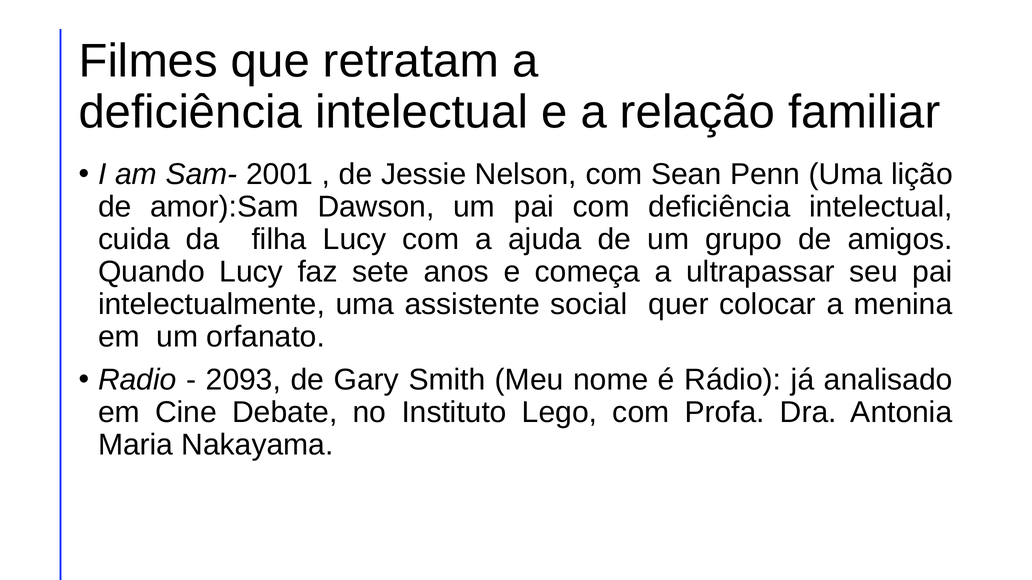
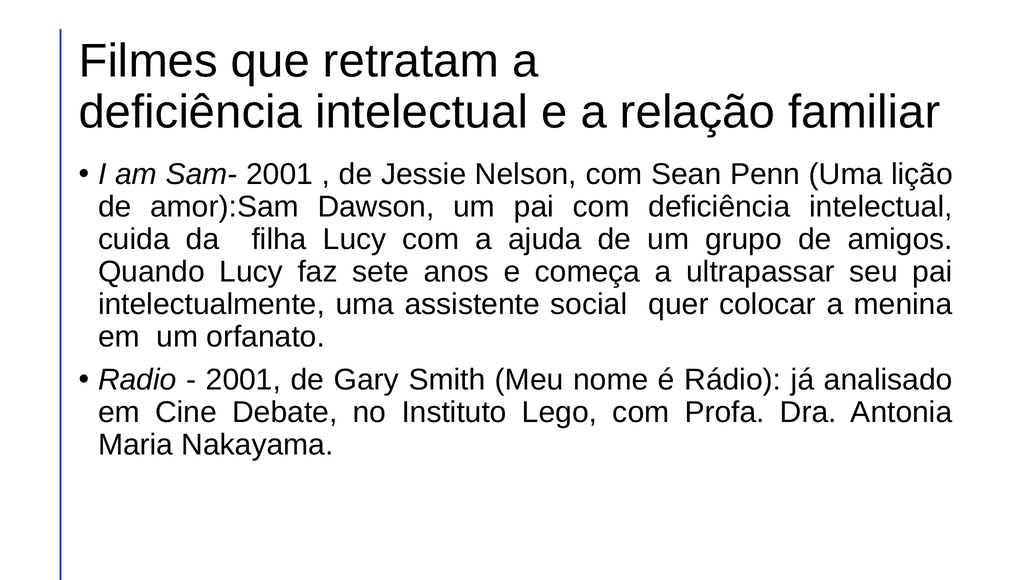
2093 at (243, 380): 2093 -> 2001
